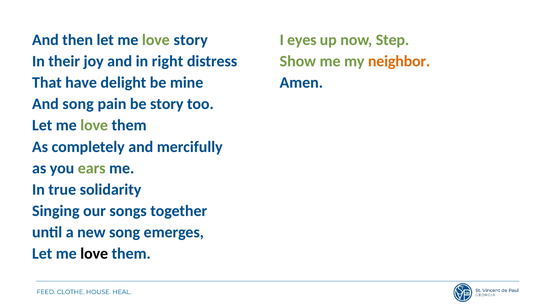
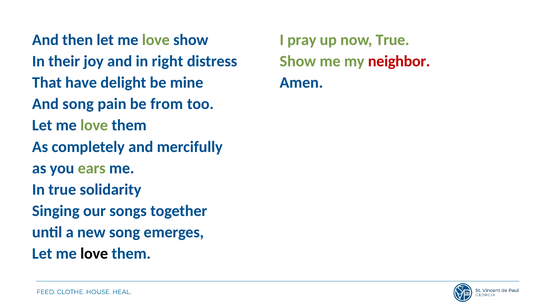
love story: story -> show
eyes: eyes -> pray
now Step: Step -> True
neighbor colour: orange -> red
be story: story -> from
